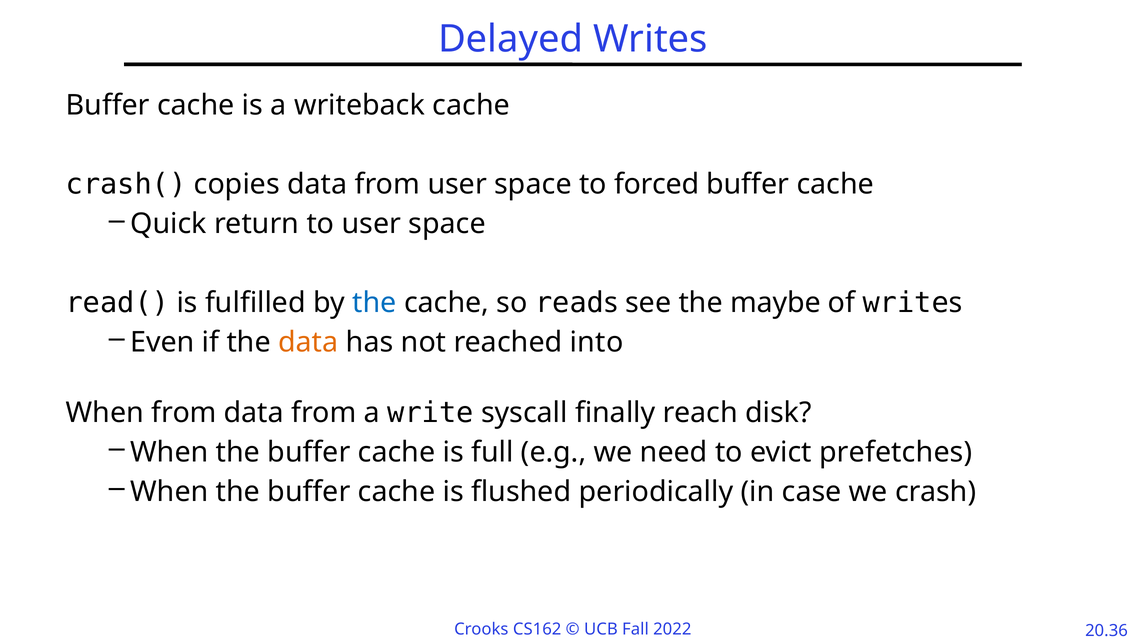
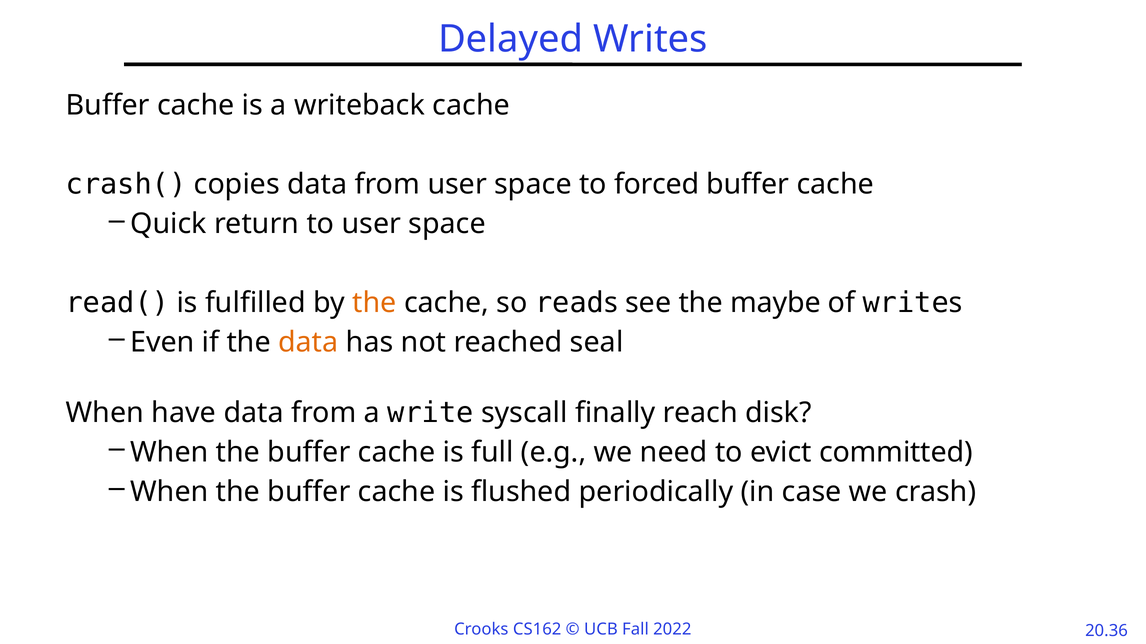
the at (374, 303) colour: blue -> orange
into: into -> seal
When from: from -> have
prefetches: prefetches -> committed
